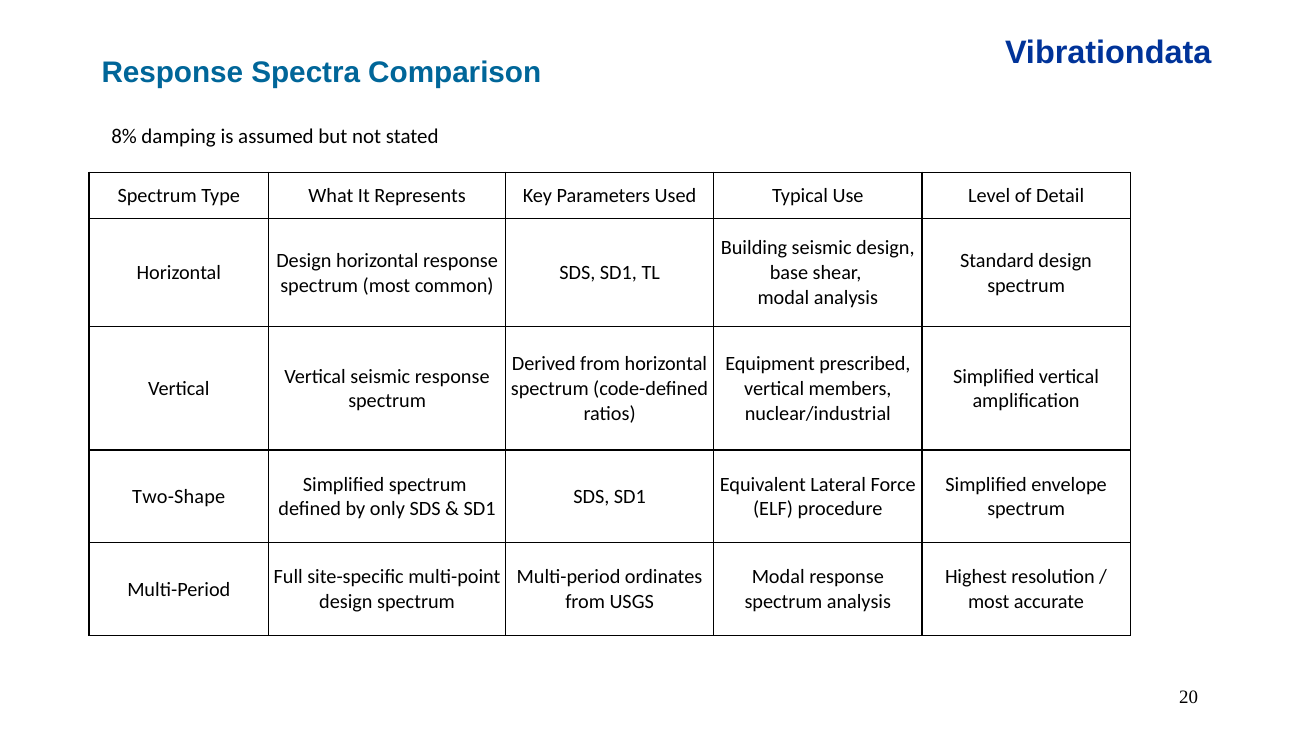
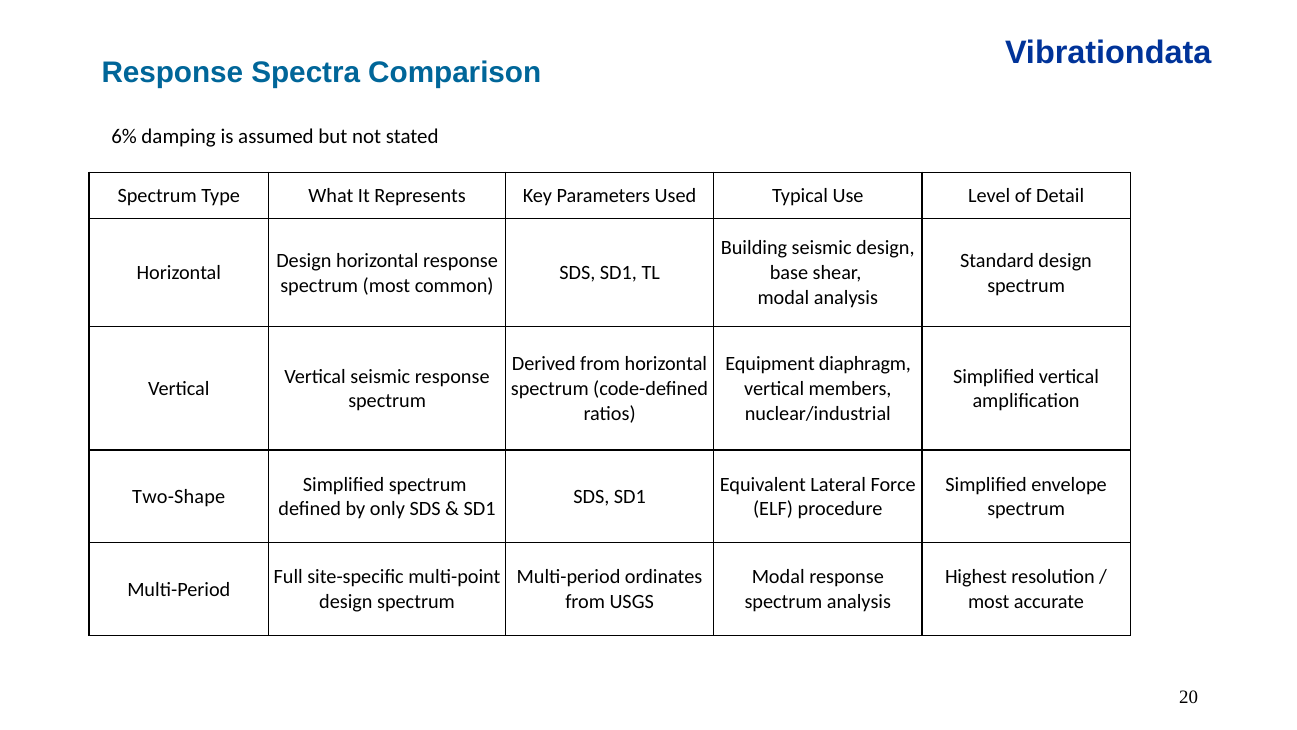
8%: 8% -> 6%
prescribed: prescribed -> diaphragm
